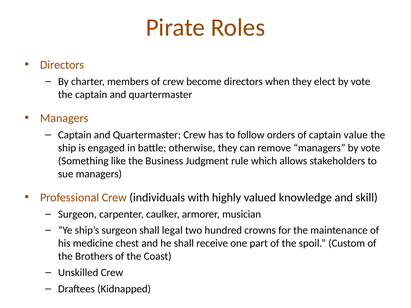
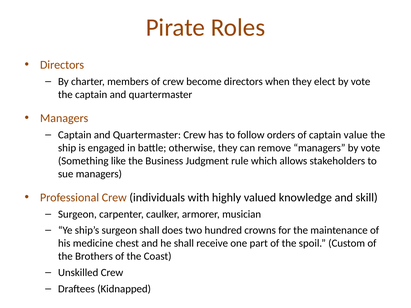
legal: legal -> does
